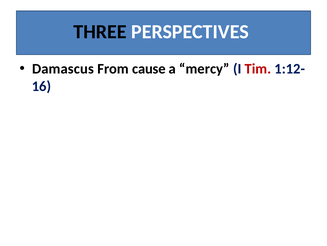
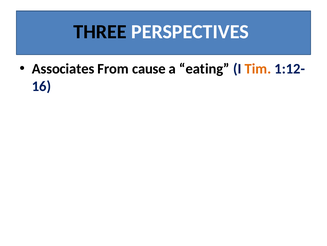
Damascus: Damascus -> Associates
mercy: mercy -> eating
Tim colour: red -> orange
